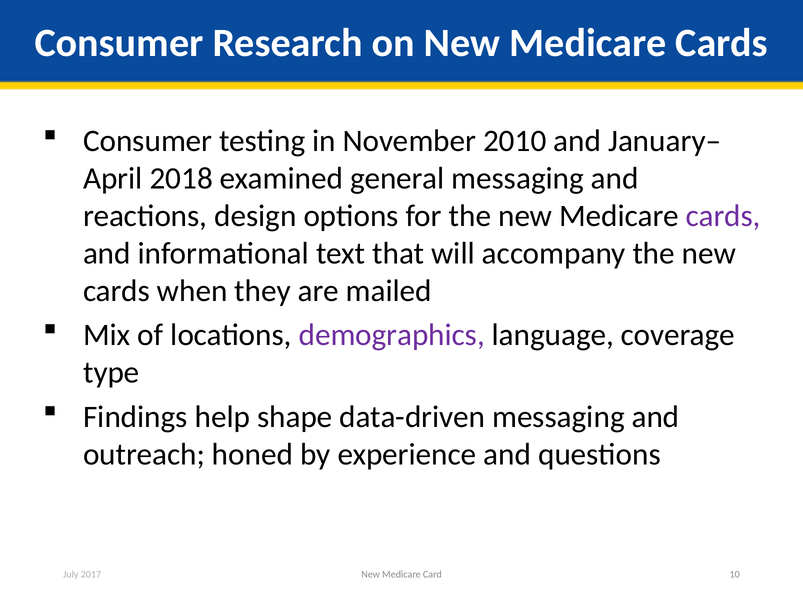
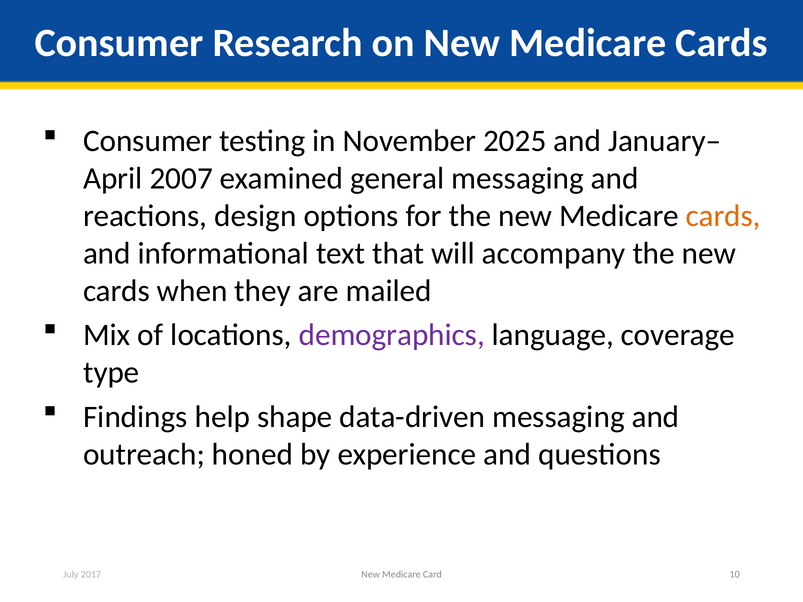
2010: 2010 -> 2025
2018: 2018 -> 2007
cards at (723, 216) colour: purple -> orange
